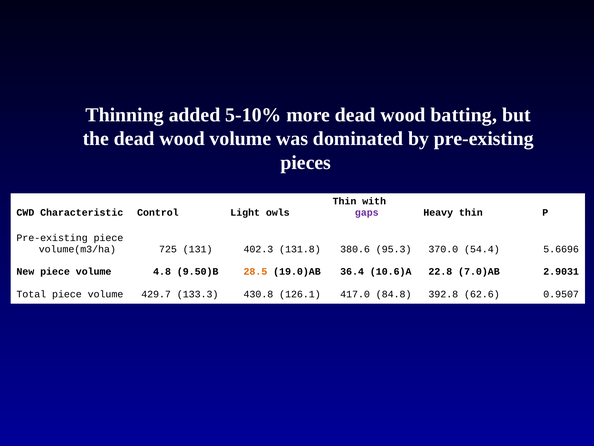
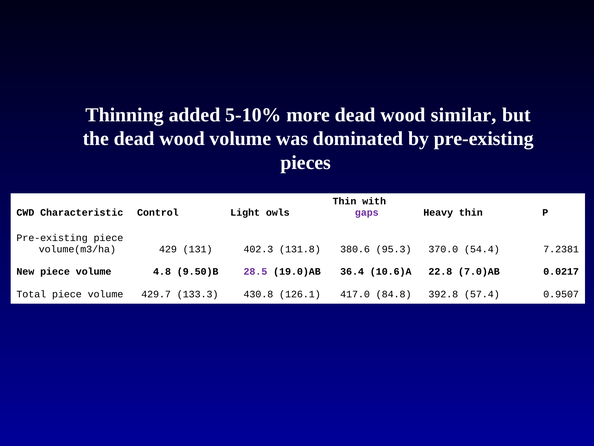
batting: batting -> similar
725: 725 -> 429
5.6696: 5.6696 -> 7.2381
28.5 colour: orange -> purple
2.9031: 2.9031 -> 0.0217
62.6: 62.6 -> 57.4
